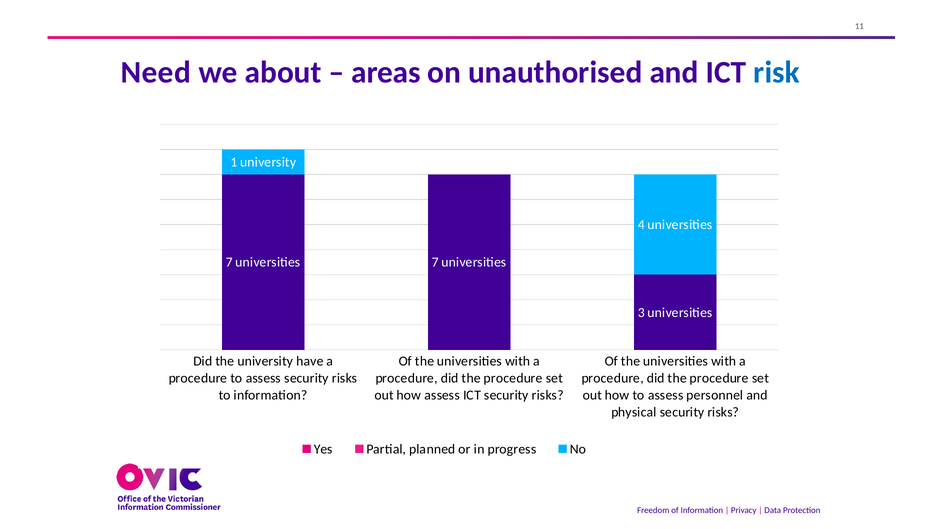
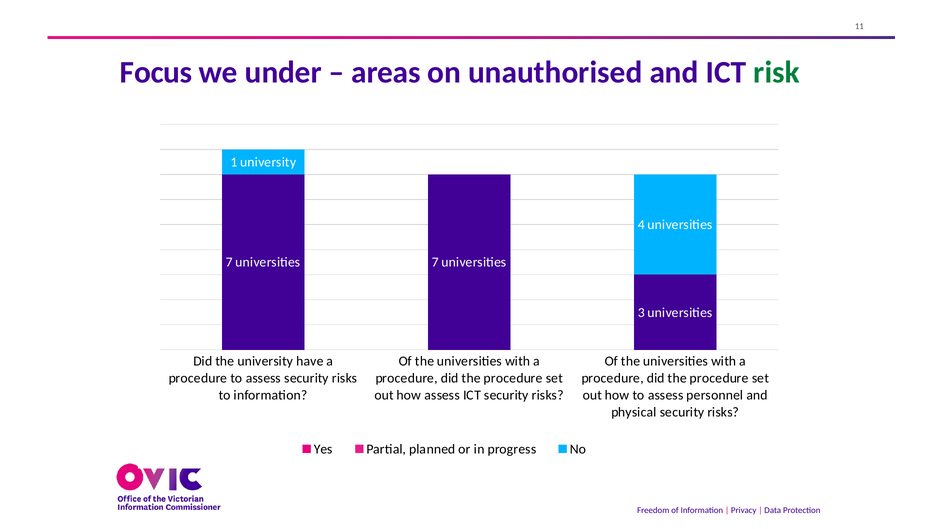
Need: Need -> Focus
about: about -> under
risk colour: blue -> green
